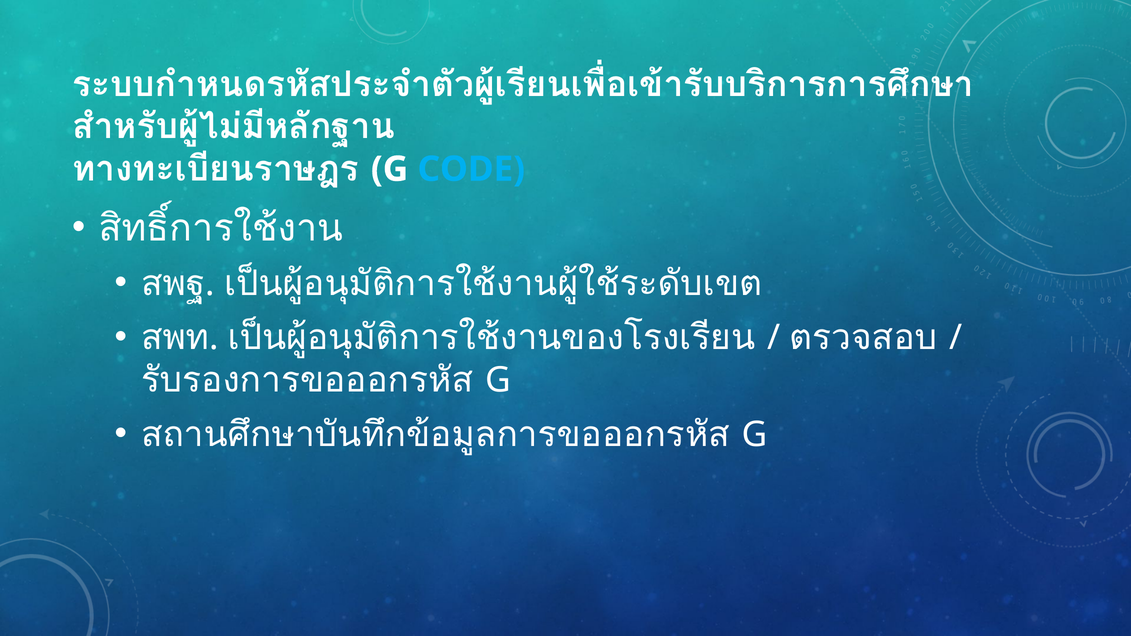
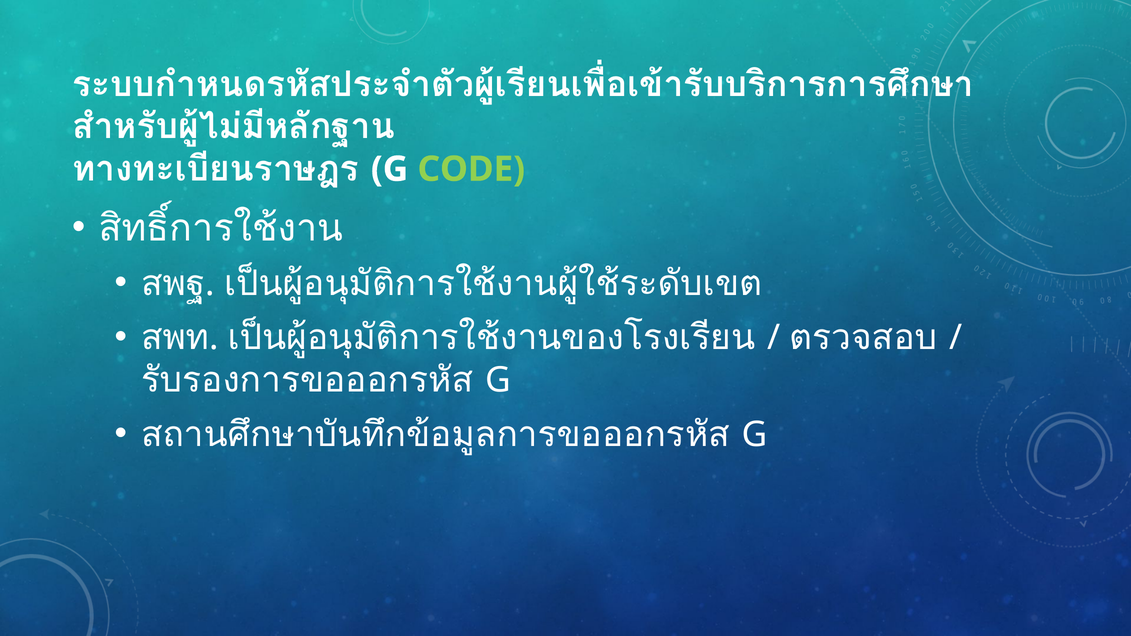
CODE colour: light blue -> light green
